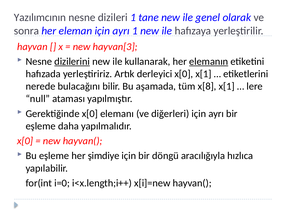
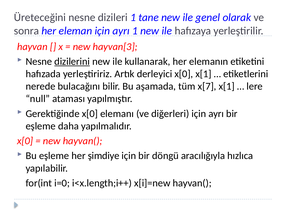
Yazılımcının: Yazılımcının -> Üreteceğini
elemanın underline: present -> none
x[8: x[8 -> x[7
